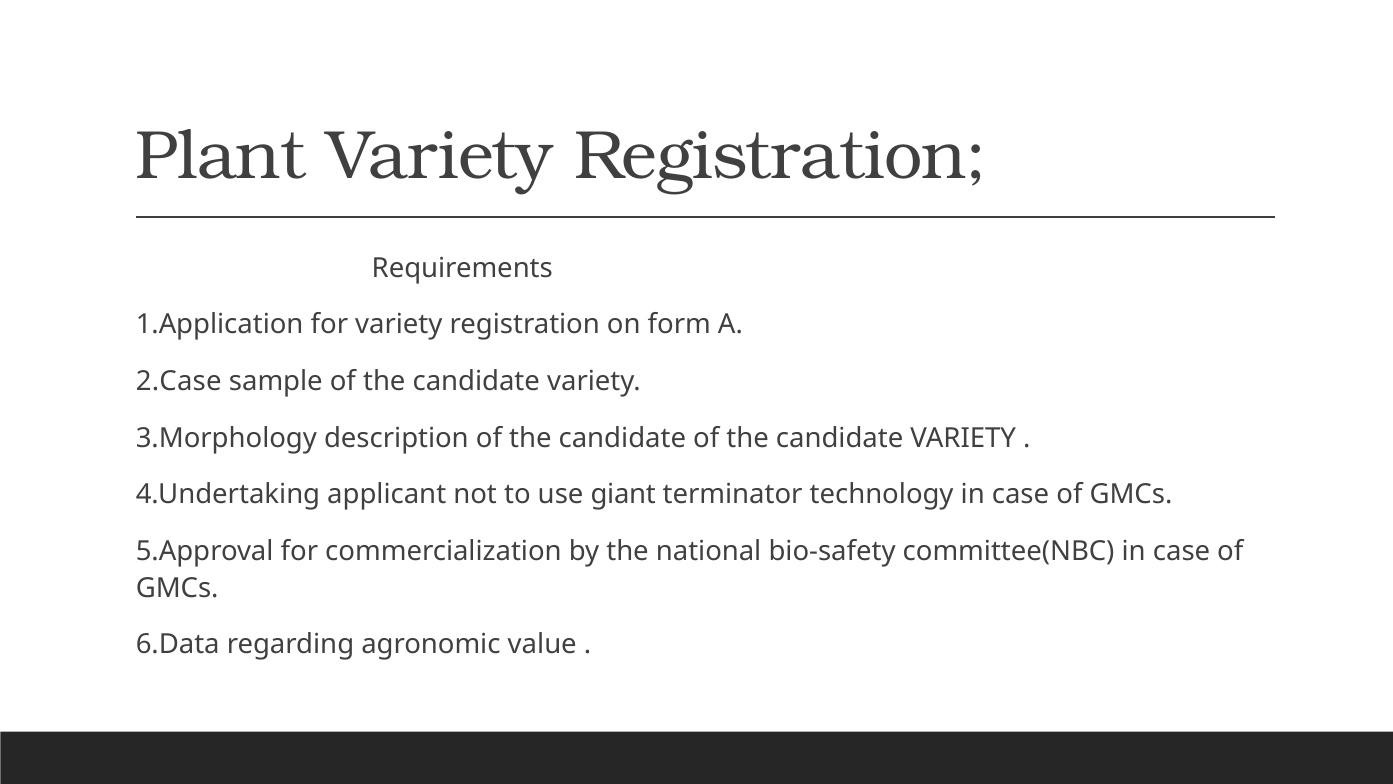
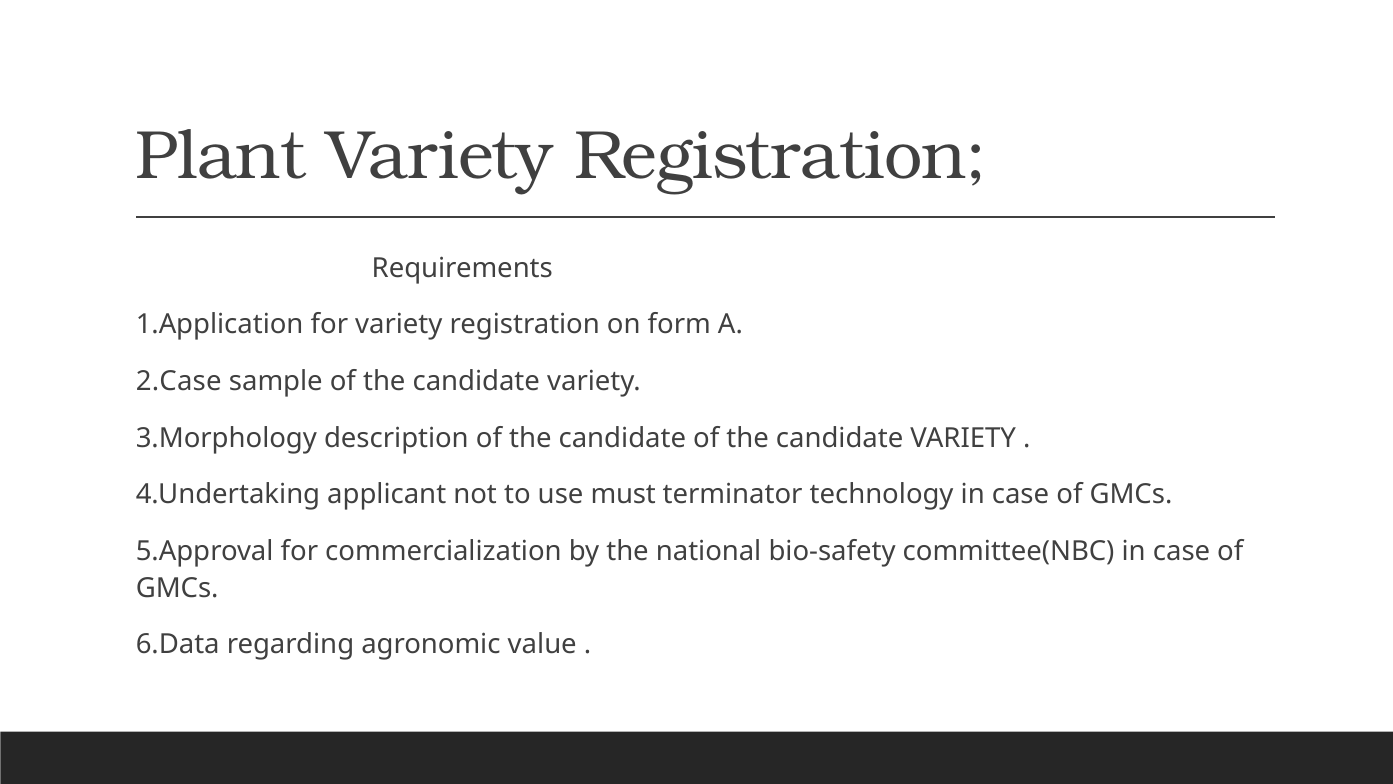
giant: giant -> must
